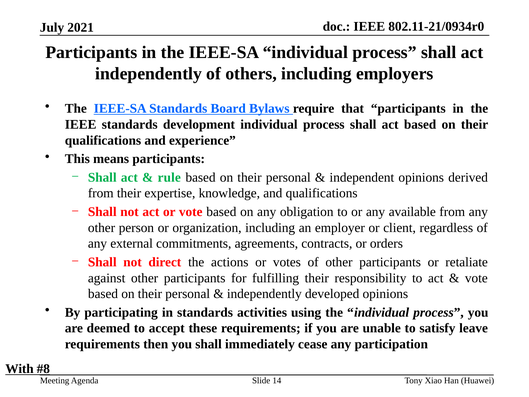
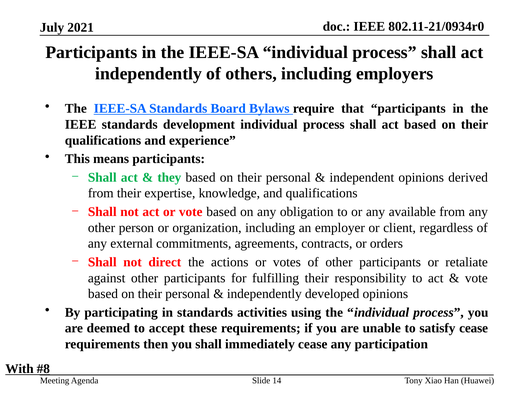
rule: rule -> they
satisfy leave: leave -> cease
